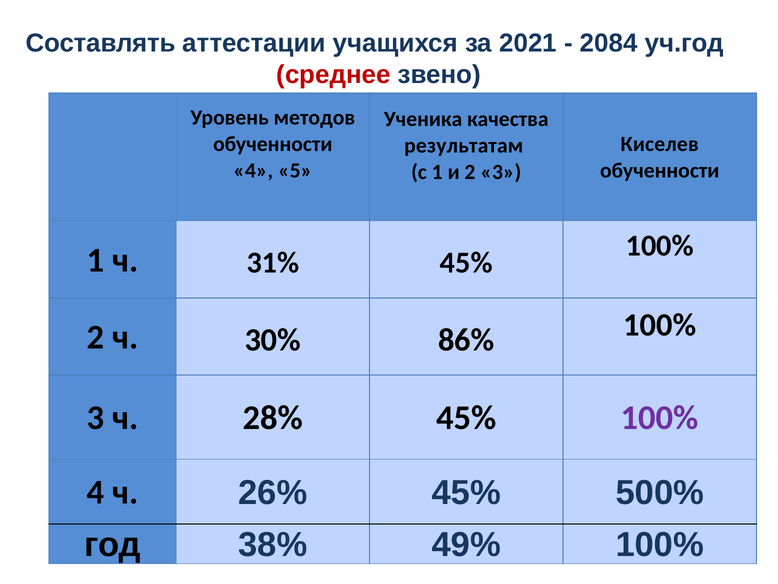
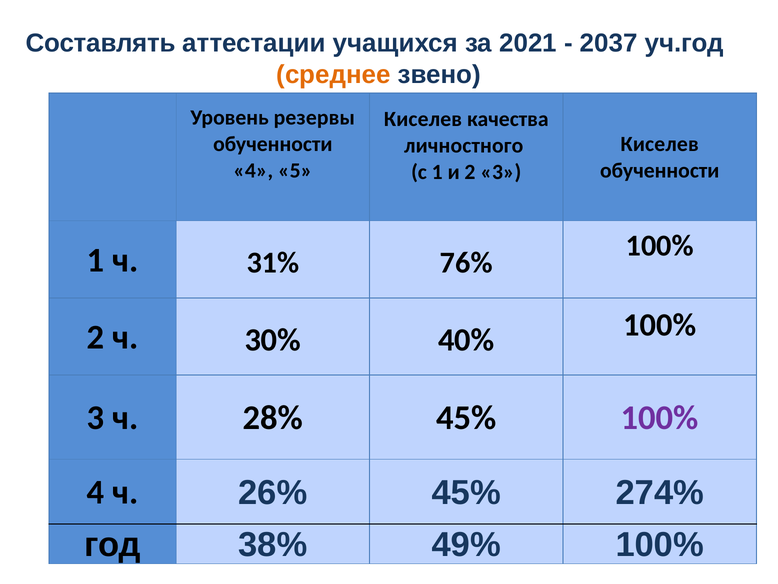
2084: 2084 -> 2037
среднее colour: red -> orange
методов: методов -> резервы
Ученика at (423, 119): Ученика -> Киселев
результатам: результатам -> личностного
31% 45%: 45% -> 76%
86%: 86% -> 40%
500%: 500% -> 274%
